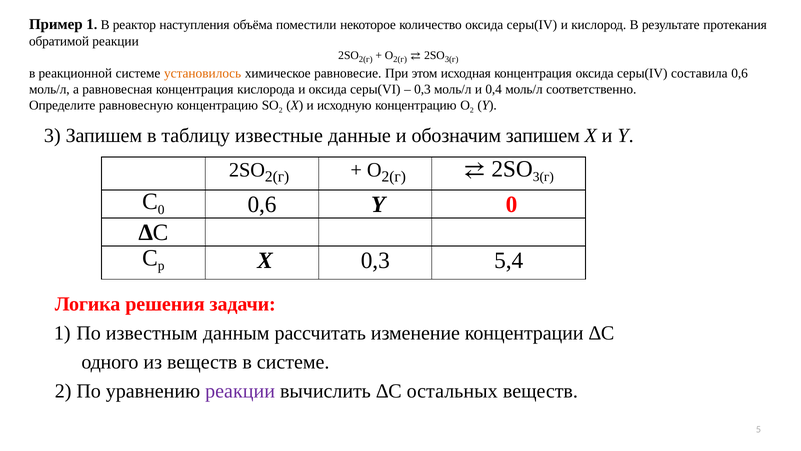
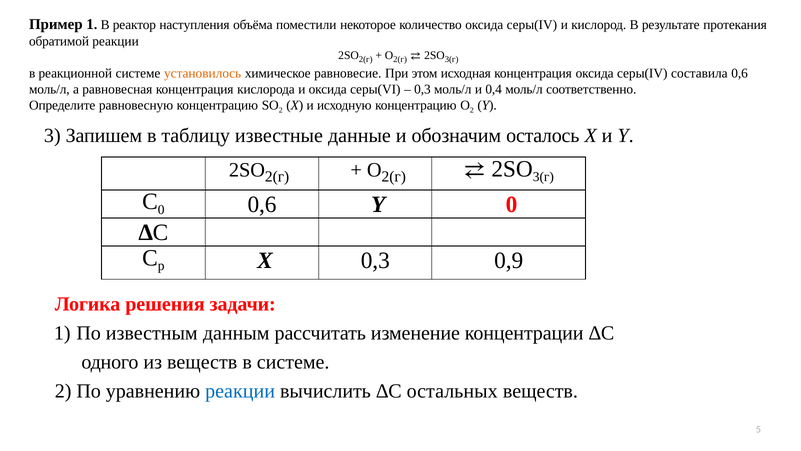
обозначим запишем: запишем -> осталось
5,4: 5,4 -> 0,9
реакции at (240, 391) colour: purple -> blue
